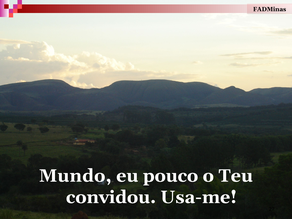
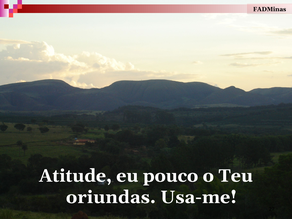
Mundo: Mundo -> Atitude
convidou: convidou -> oriundas
